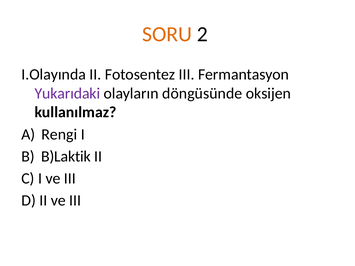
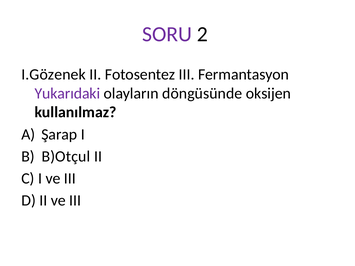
SORU colour: orange -> purple
I.Olayında: I.Olayında -> I.Gözenek
Rengi: Rengi -> Şarap
B)Laktik: B)Laktik -> B)Otçul
